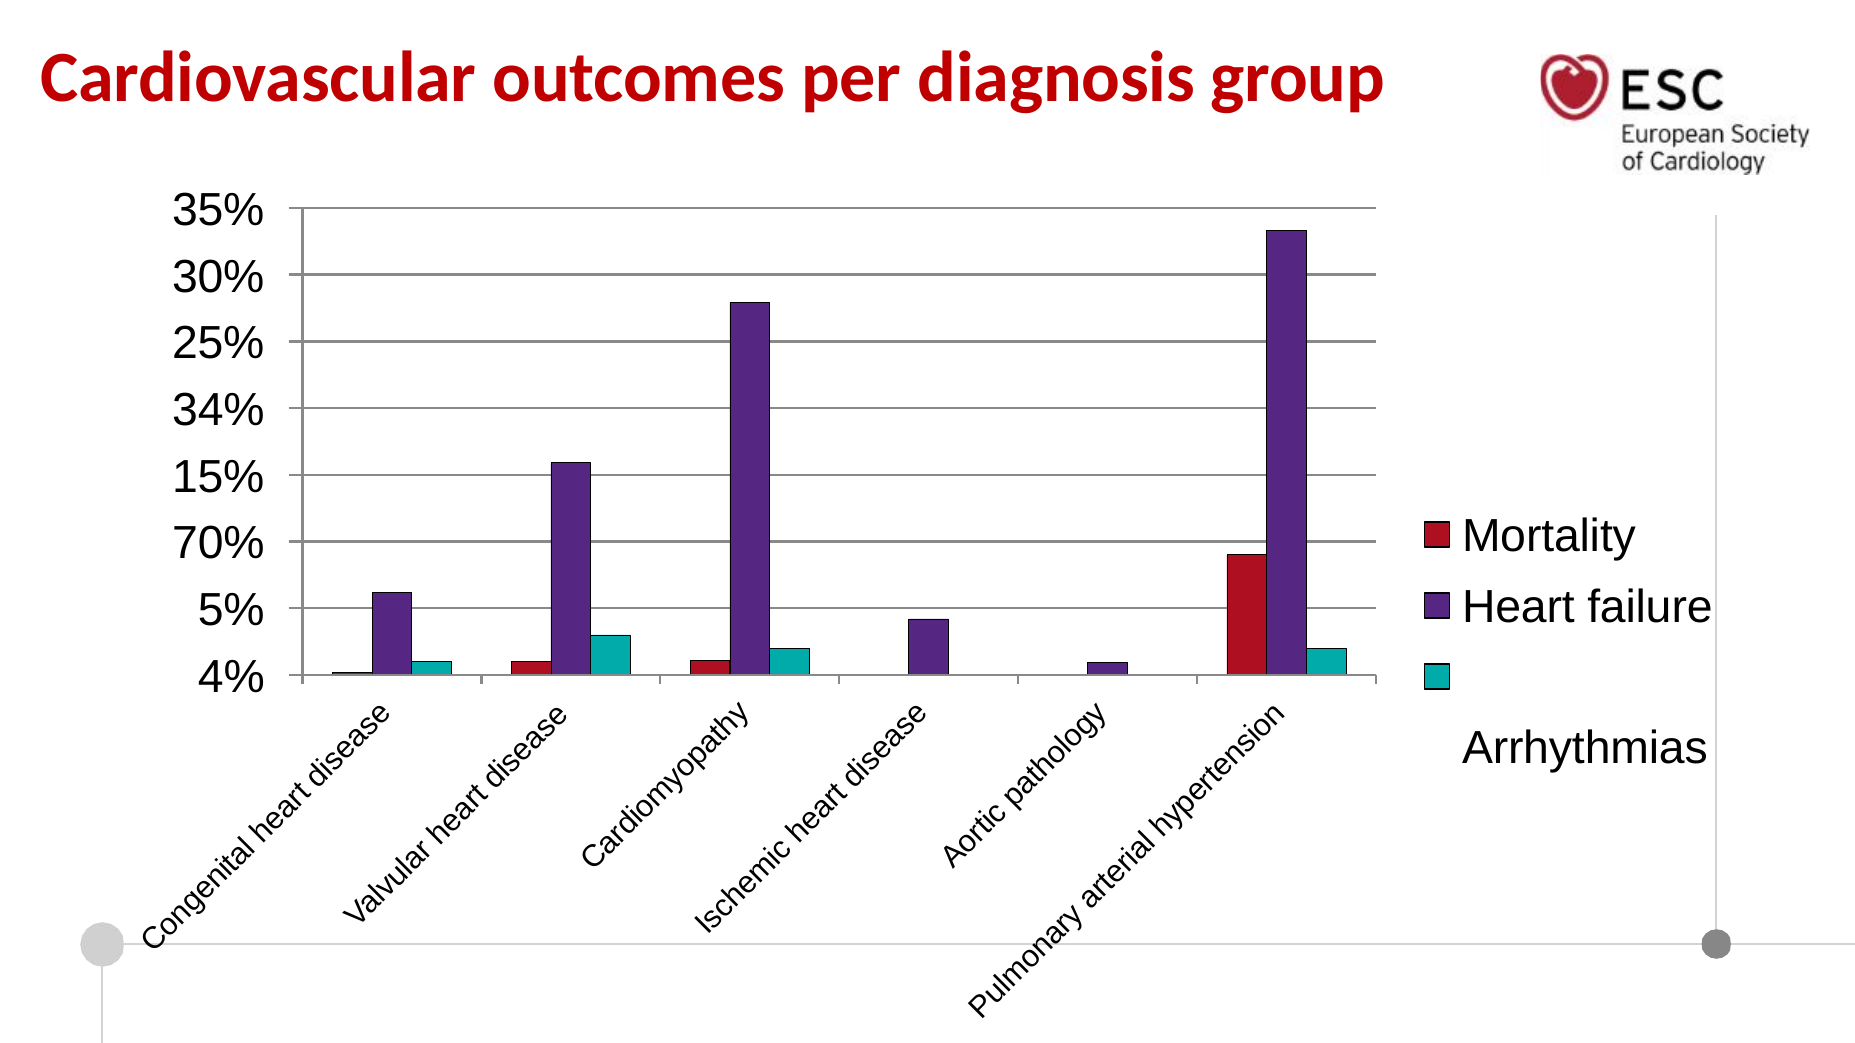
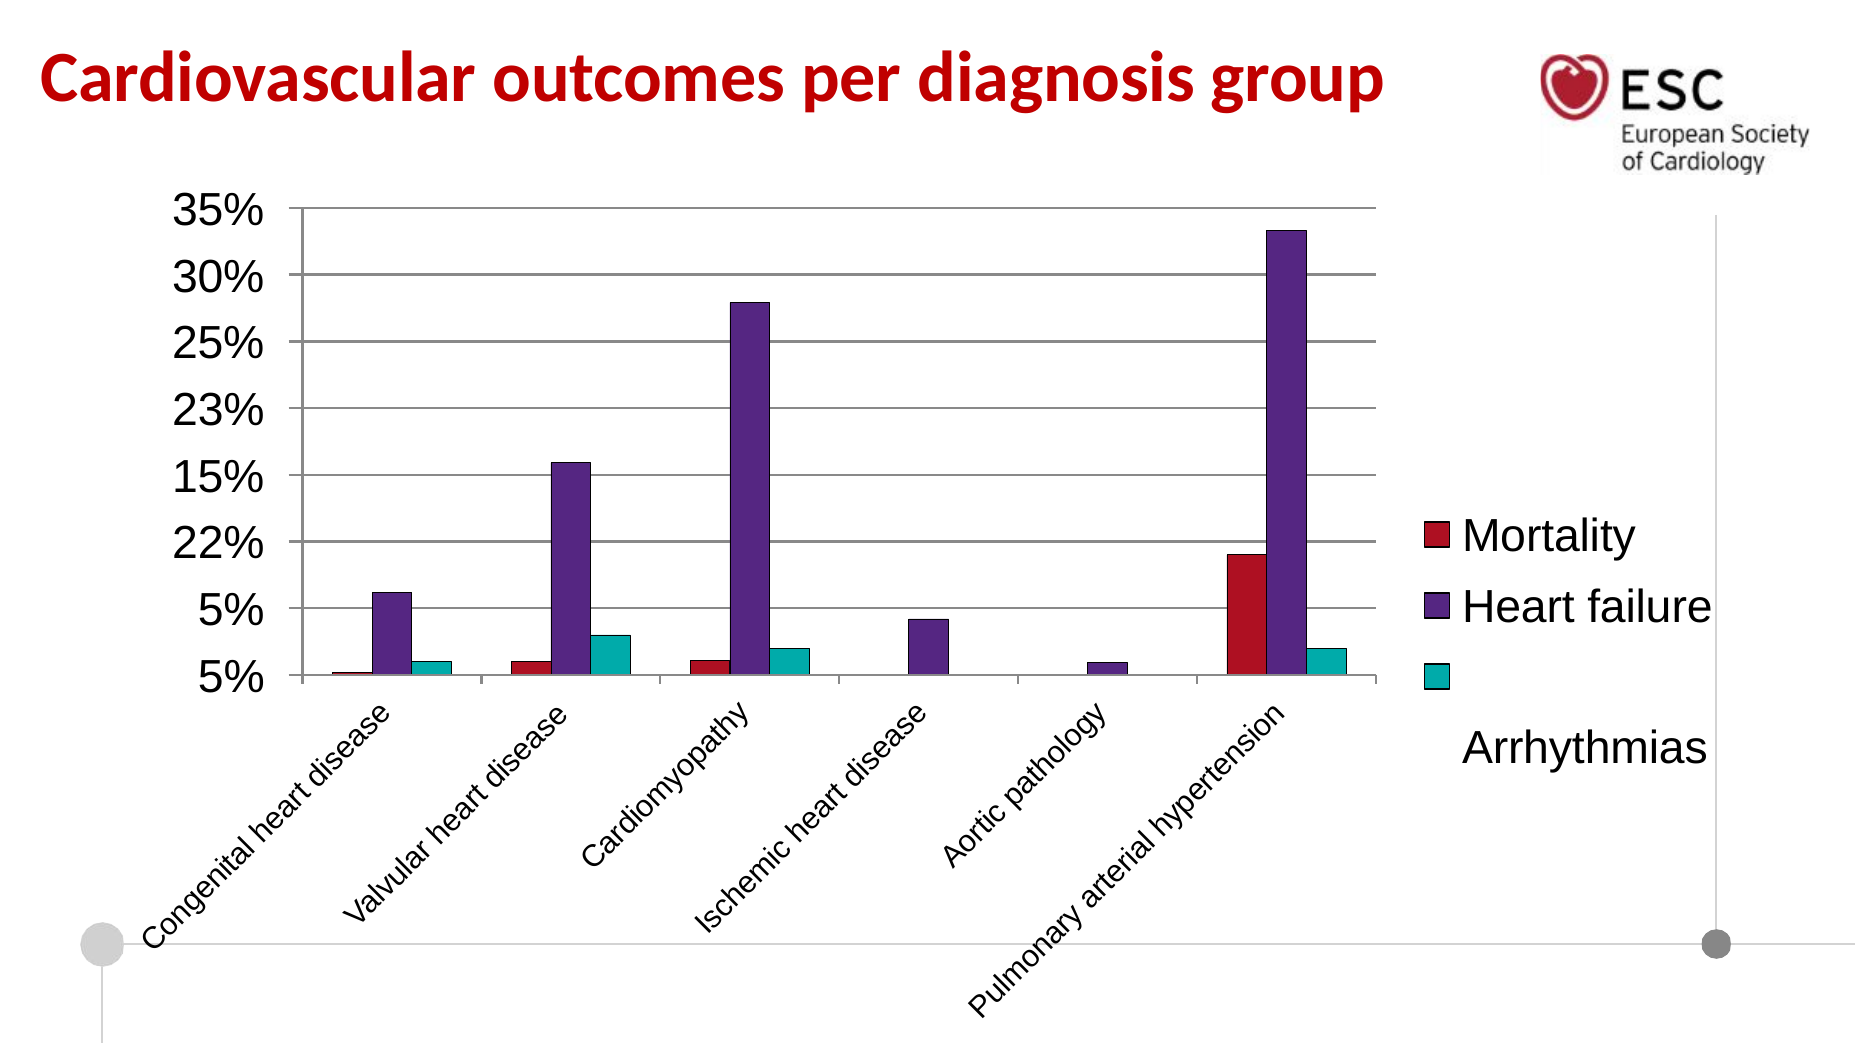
34%: 34% -> 23%
70%: 70% -> 22%
4% at (231, 677): 4% -> 5%
